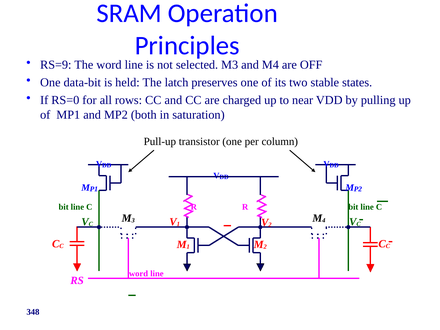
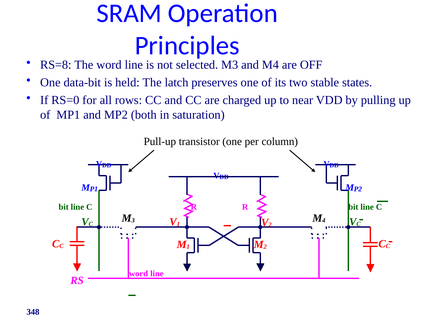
RS=9: RS=9 -> RS=8
